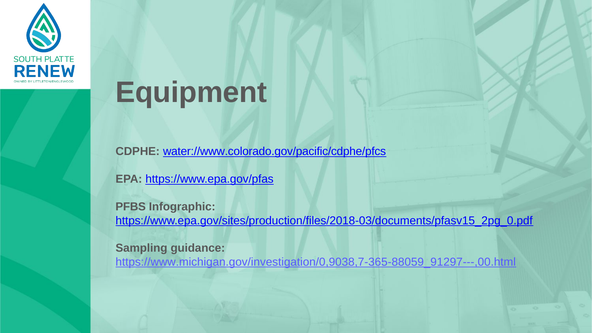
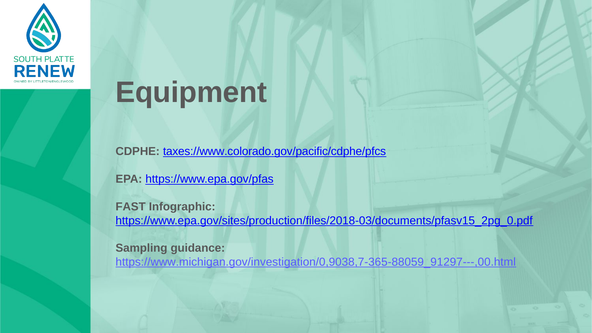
water://www.colorado.gov/pacific/cdphe/pfcs: water://www.colorado.gov/pacific/cdphe/pfcs -> taxes://www.colorado.gov/pacific/cdphe/pfcs
PFBS: PFBS -> FAST
